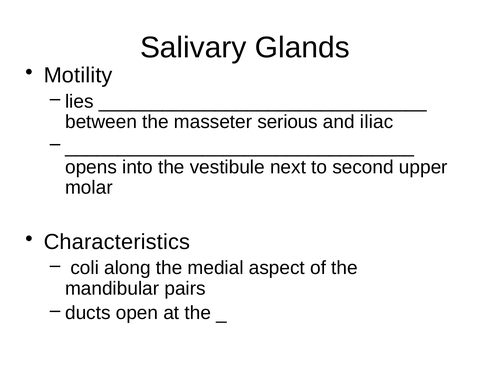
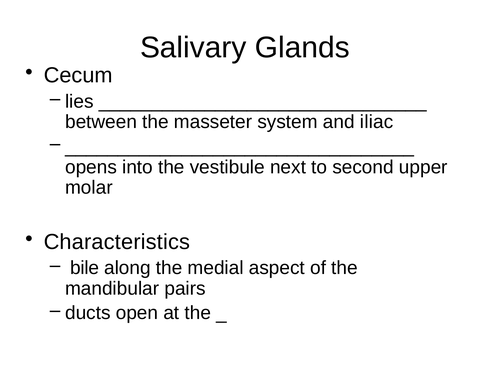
Motility: Motility -> Cecum
serious: serious -> system
coli: coli -> bile
